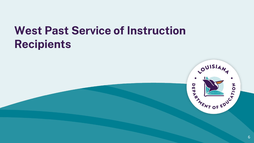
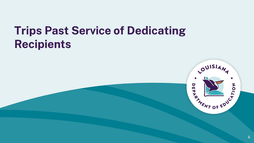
West: West -> Trips
Instruction: Instruction -> Dedicating
